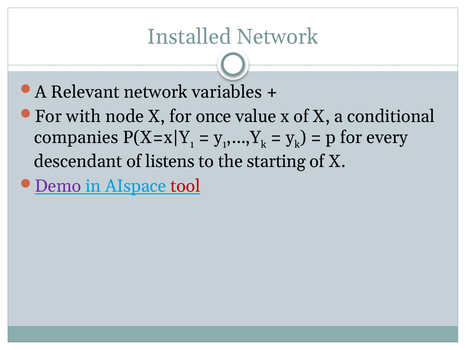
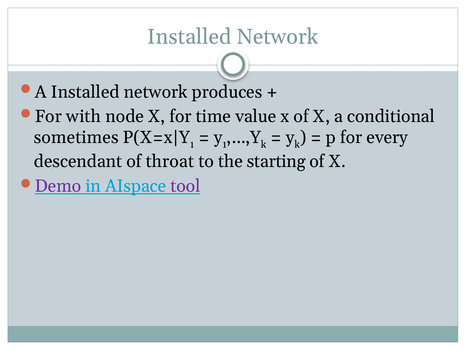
A Relevant: Relevant -> Installed
variables: variables -> produces
once: once -> time
companies: companies -> sometimes
listens: listens -> throat
tool colour: red -> purple
